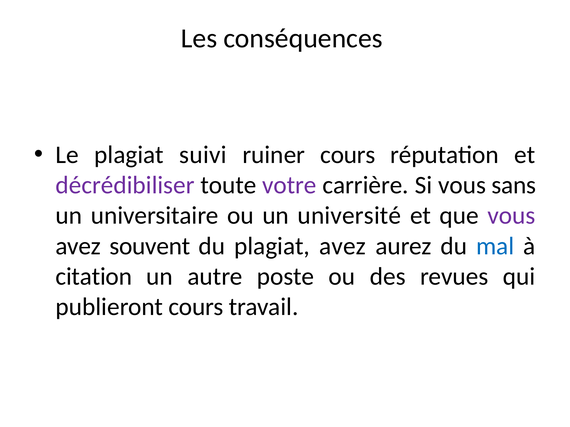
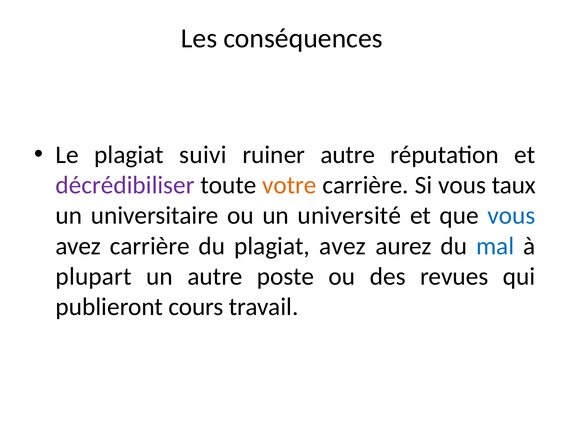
ruiner cours: cours -> autre
votre colour: purple -> orange
sans: sans -> taux
vous at (511, 216) colour: purple -> blue
avez souvent: souvent -> carrière
citation: citation -> plupart
